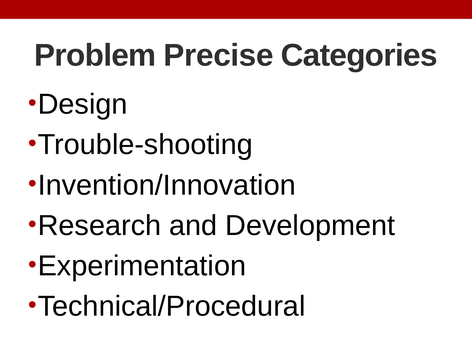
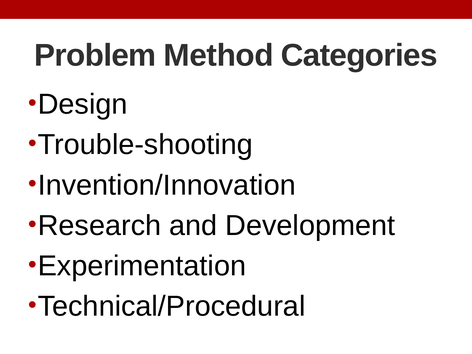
Precise: Precise -> Method
